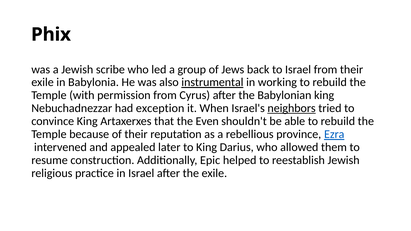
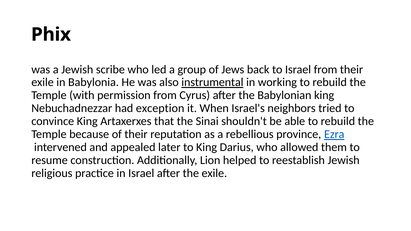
neighbors underline: present -> none
Even: Even -> Sinai
Epic: Epic -> Lion
